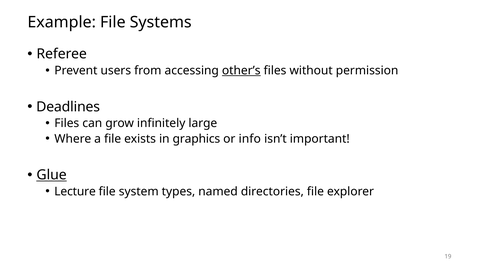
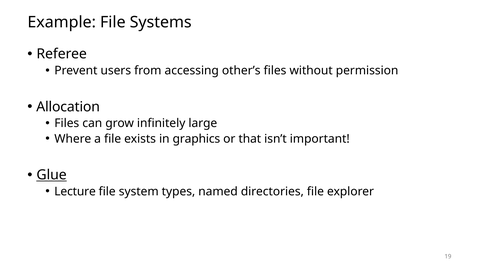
other’s underline: present -> none
Deadlines: Deadlines -> Allocation
info: info -> that
